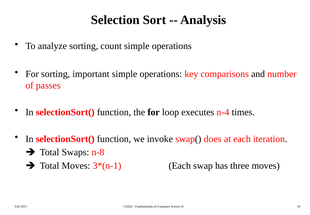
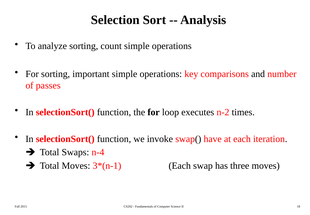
n-4: n-4 -> n-2
does: does -> have
n-8: n-8 -> n-4
